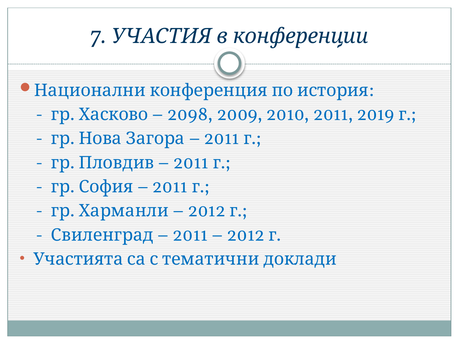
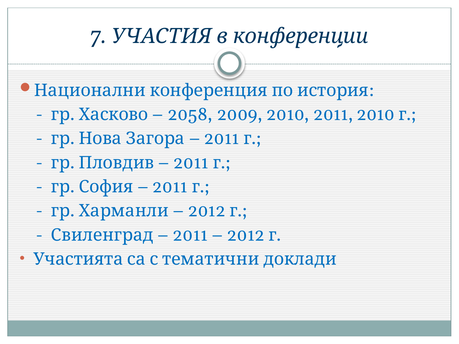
2098: 2098 -> 2058
2011 2019: 2019 -> 2010
